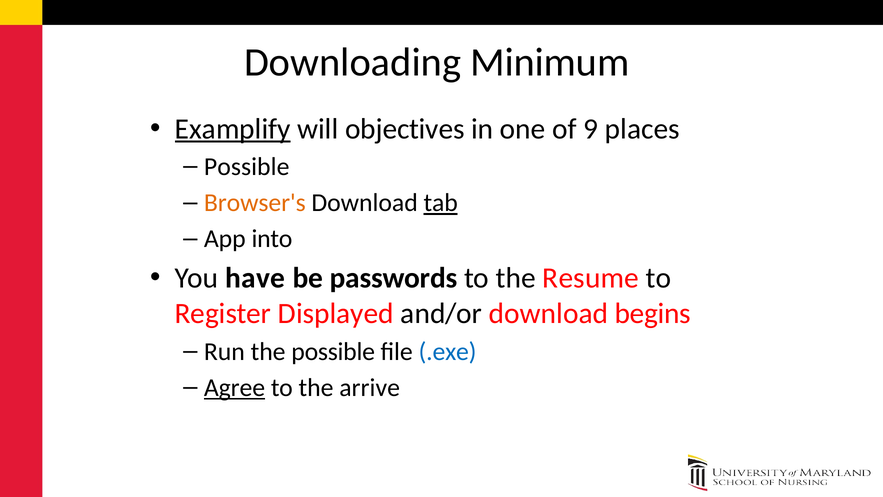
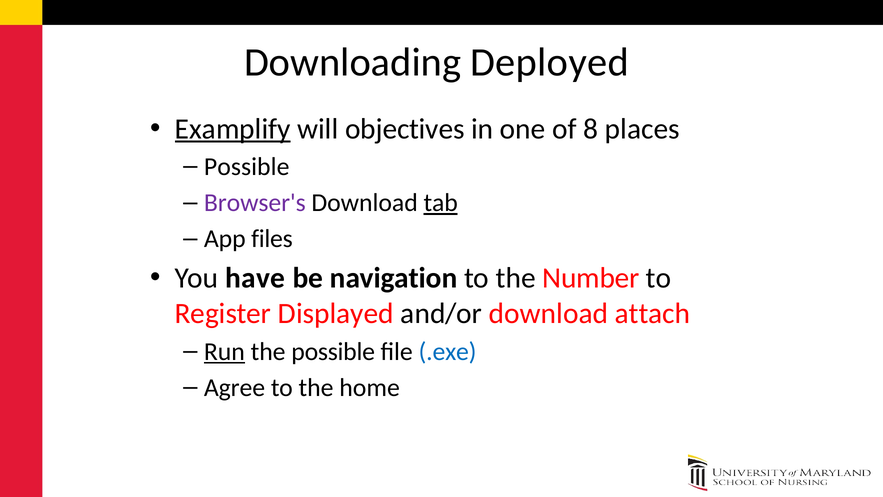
Minimum: Minimum -> Deployed
9: 9 -> 8
Browser's colour: orange -> purple
into: into -> files
passwords: passwords -> navigation
Resume: Resume -> Number
begins: begins -> attach
Run underline: none -> present
Agree underline: present -> none
arrive: arrive -> home
